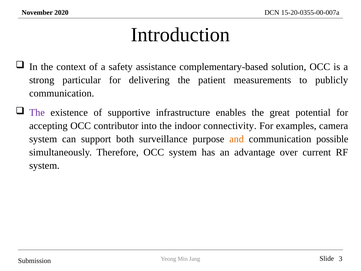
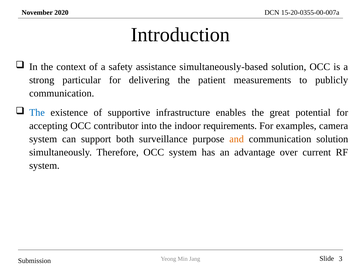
complementary-based: complementary-based -> simultaneously-based
The at (37, 112) colour: purple -> blue
connectivity: connectivity -> requirements
communication possible: possible -> solution
